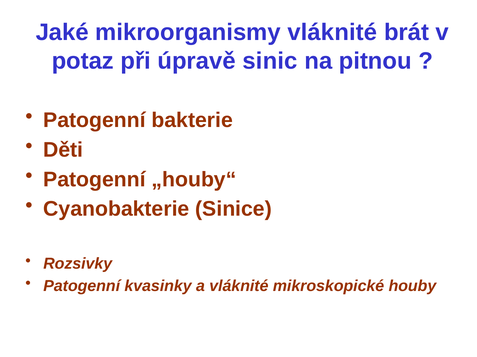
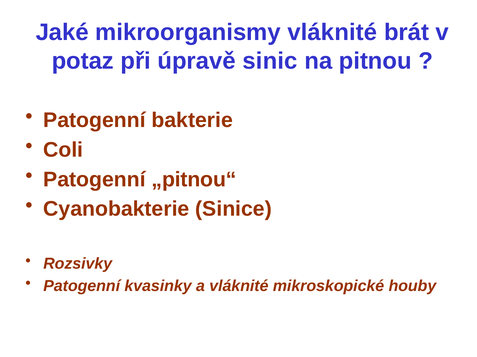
Děti: Děti -> Coli
„houby“: „houby“ -> „pitnou“
